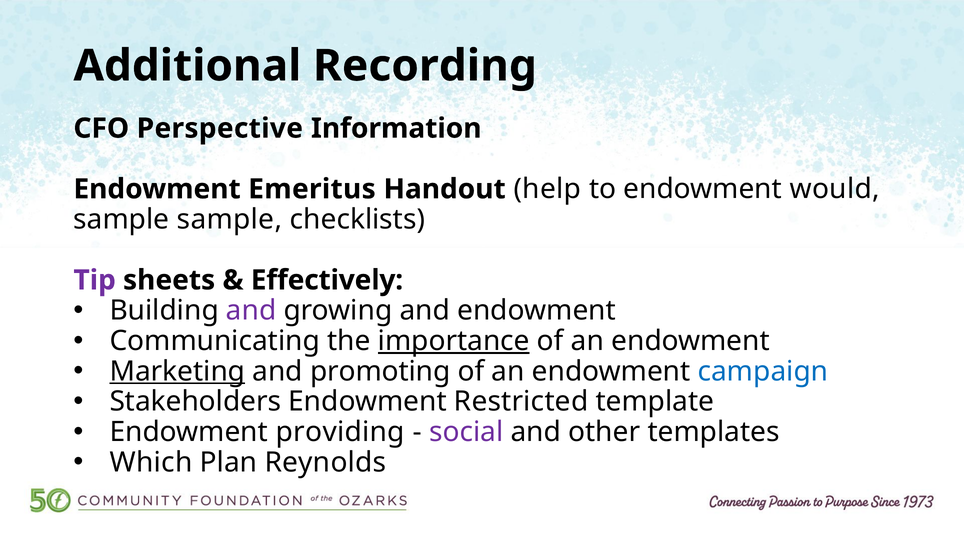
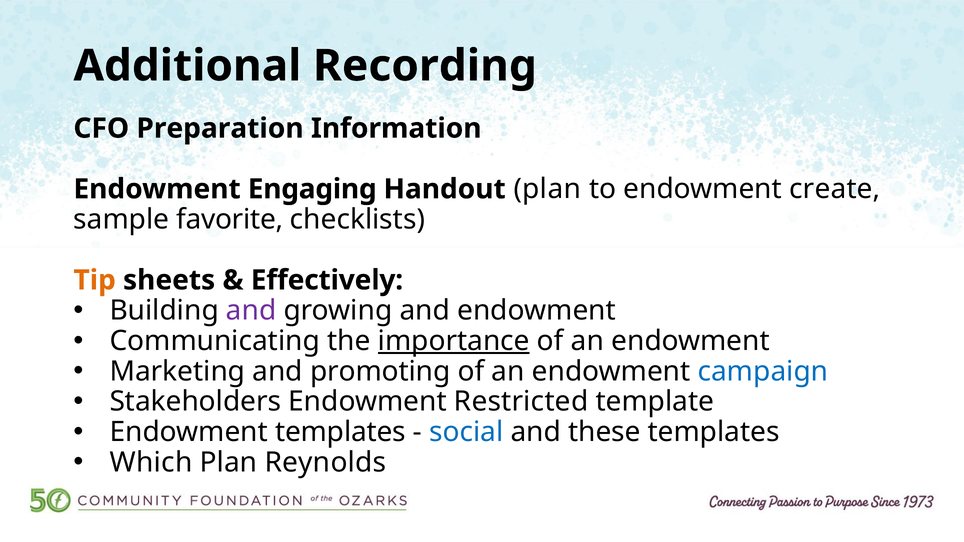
Perspective: Perspective -> Preparation
Emeritus: Emeritus -> Engaging
Handout help: help -> plan
would: would -> create
sample sample: sample -> favorite
Tip colour: purple -> orange
Marketing underline: present -> none
Endowment providing: providing -> templates
social colour: purple -> blue
other: other -> these
